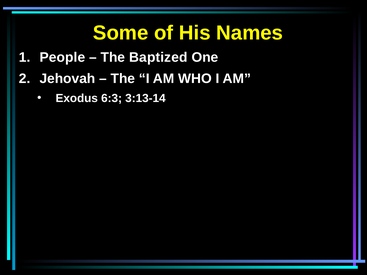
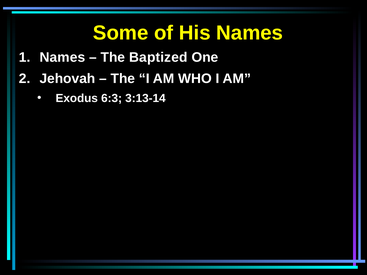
People at (62, 57): People -> Names
